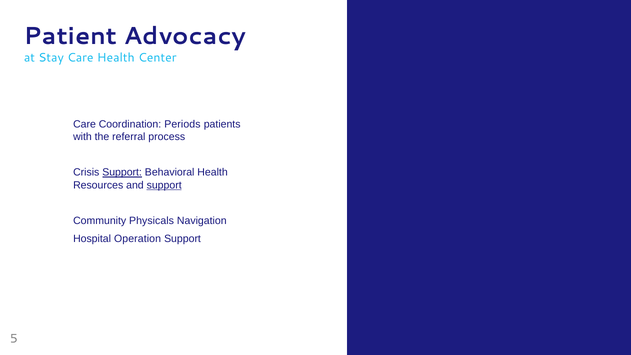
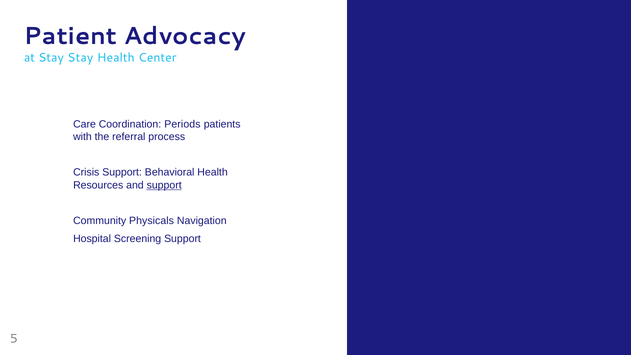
Stay Care: Care -> Stay
Support at (122, 172) underline: present -> none
Operation: Operation -> Screening
